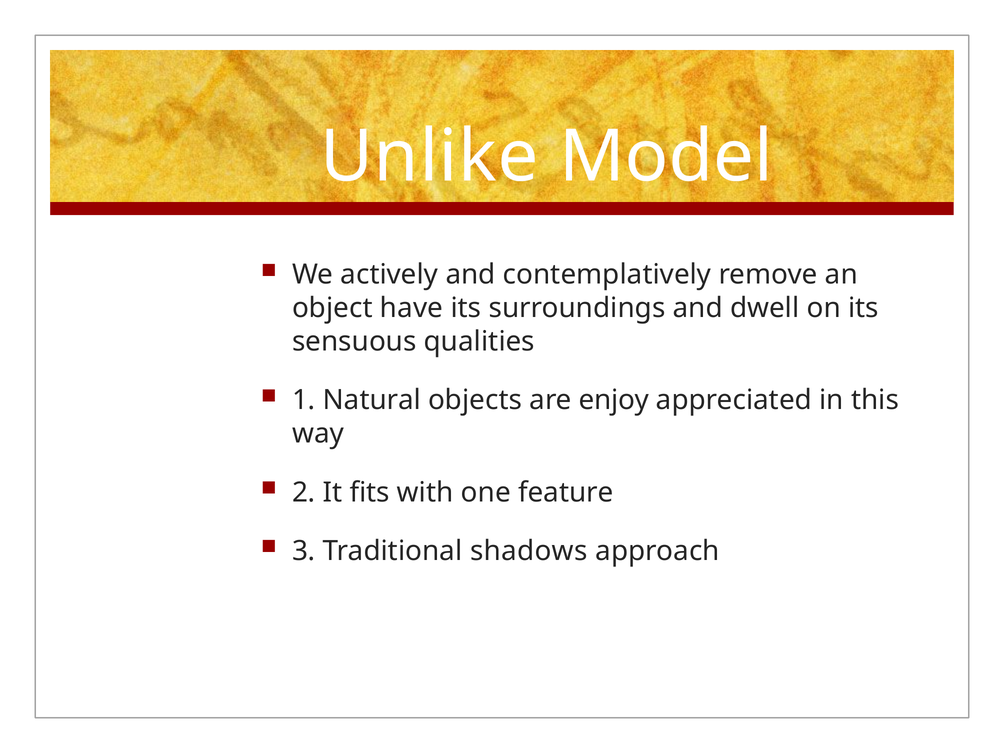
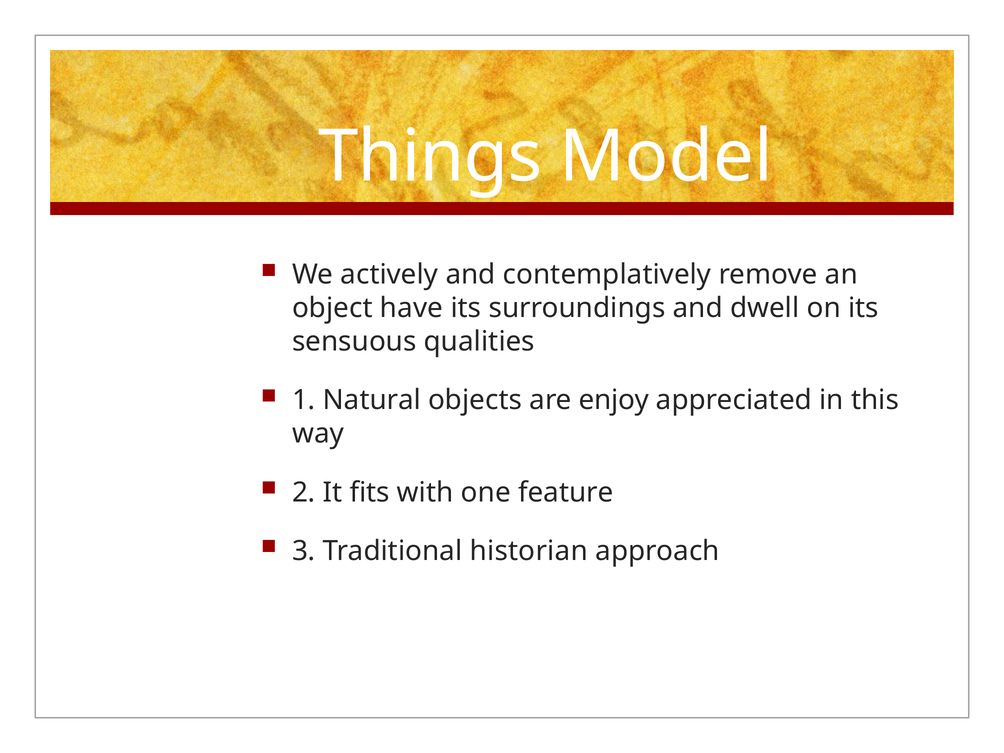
Unlike: Unlike -> Things
shadows: shadows -> historian
